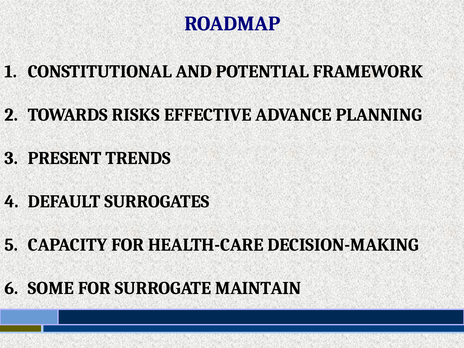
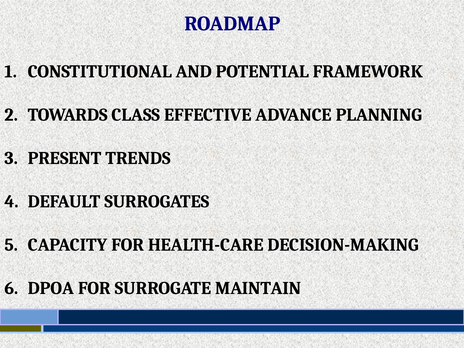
RISKS: RISKS -> CLASS
SOME: SOME -> DPOA
